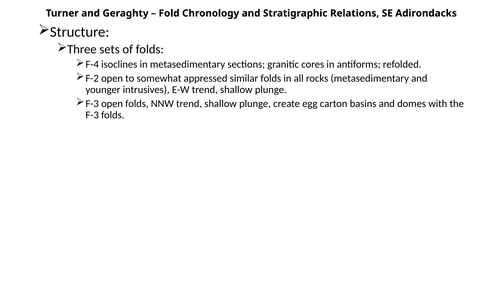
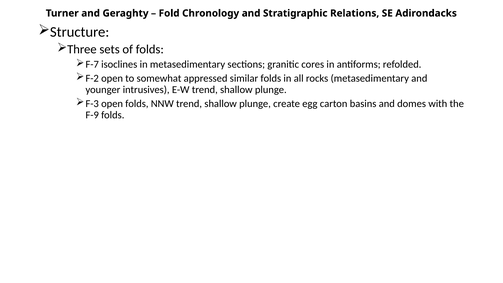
F-4: F-4 -> F-7
F-3 at (92, 115): F-3 -> F-9
